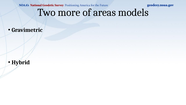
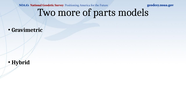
areas: areas -> parts
